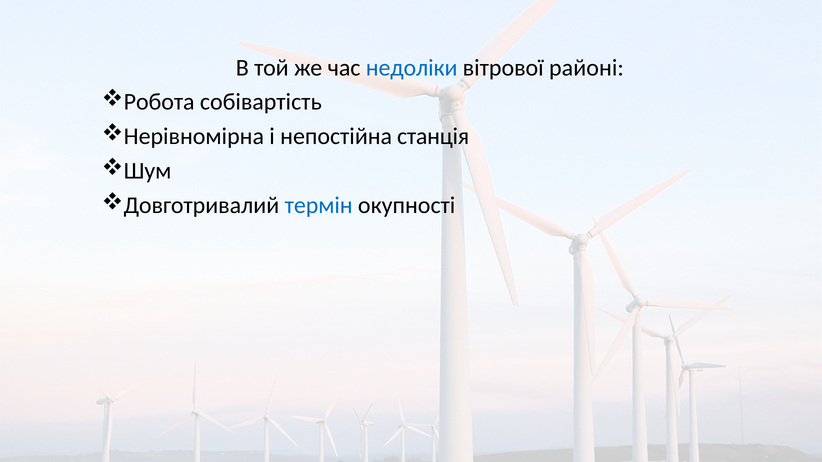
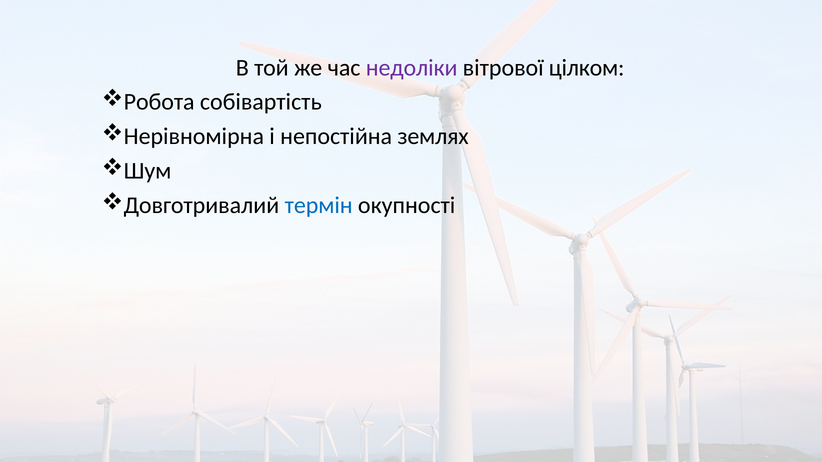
недоліки colour: blue -> purple
районі: районі -> цілком
станція: станція -> землях
